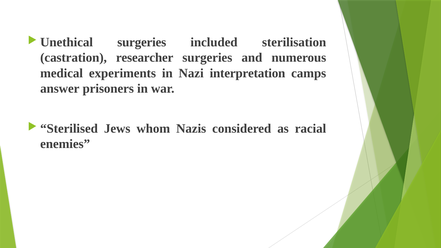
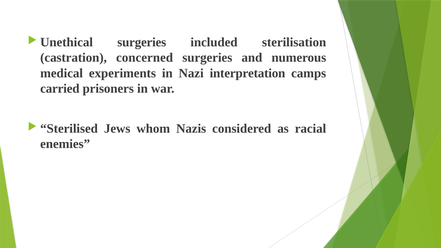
researcher: researcher -> concerned
answer: answer -> carried
